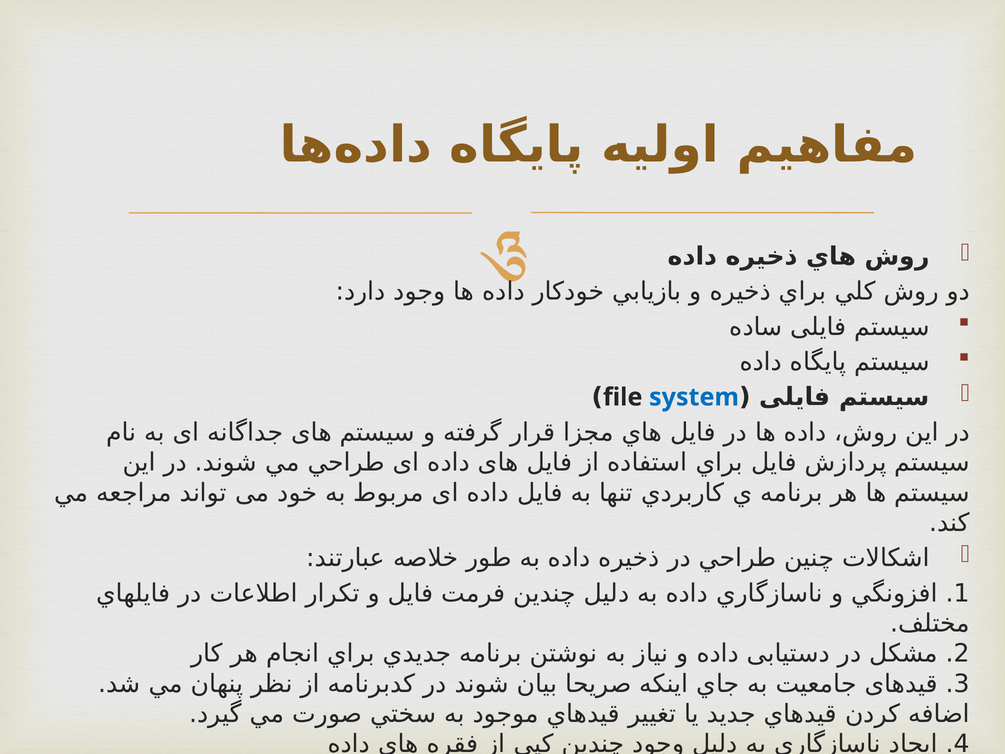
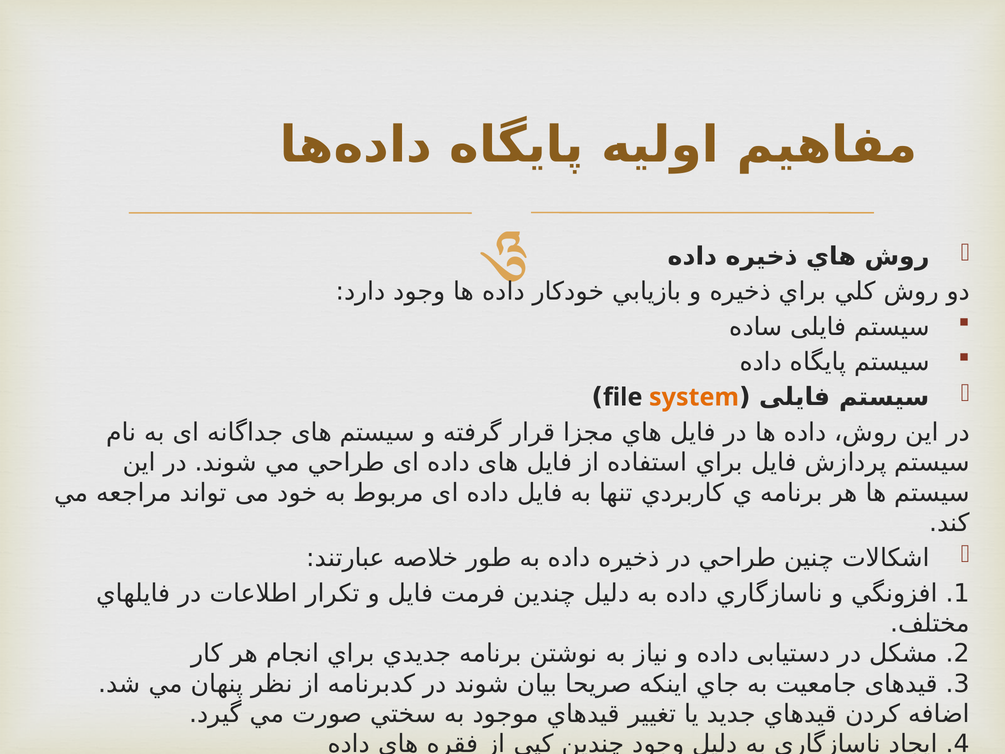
system colour: blue -> orange
